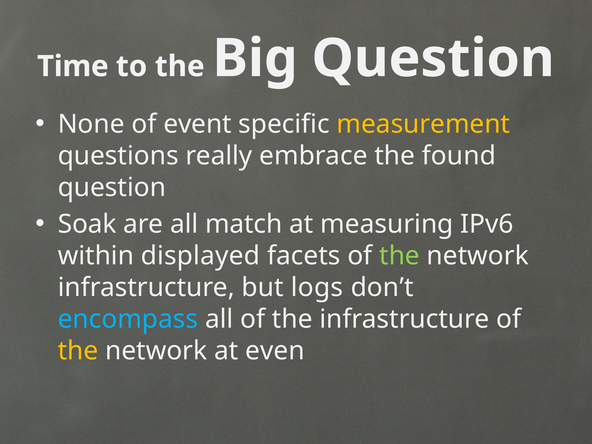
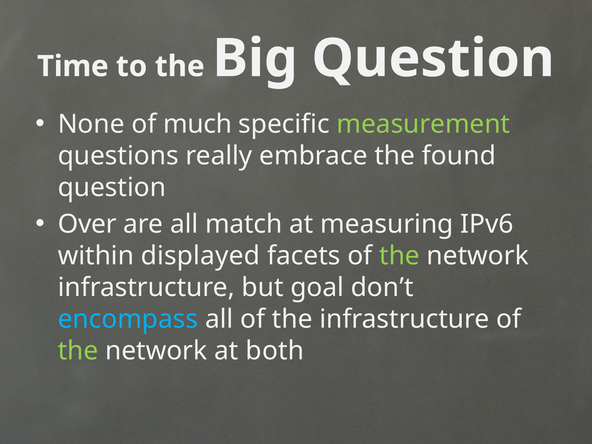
event: event -> much
measurement colour: yellow -> light green
Soak: Soak -> Over
logs: logs -> goal
the at (78, 351) colour: yellow -> light green
even: even -> both
